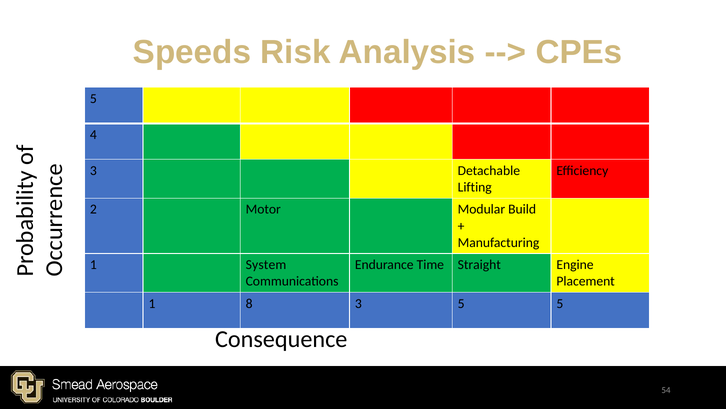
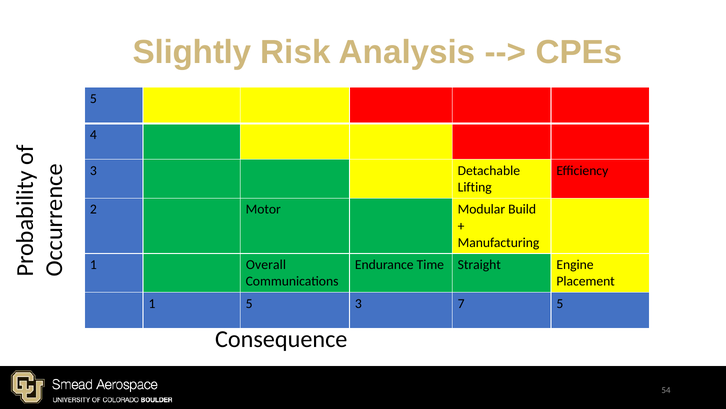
Speeds: Speeds -> Slightly
System: System -> Overall
1 8: 8 -> 5
3 5: 5 -> 7
